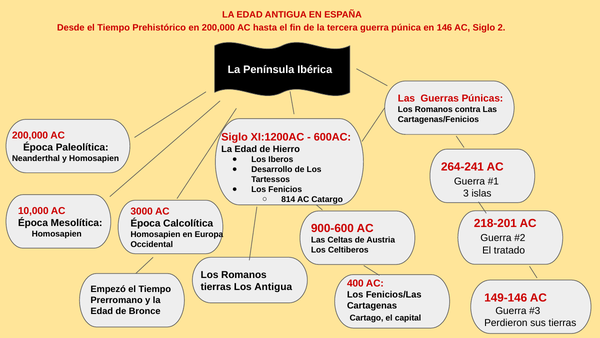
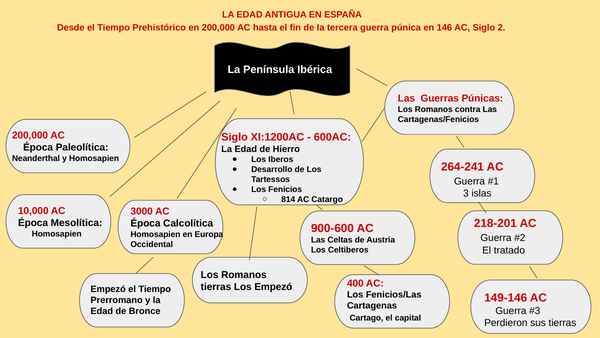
Los Antigua: Antigua -> Empezó
